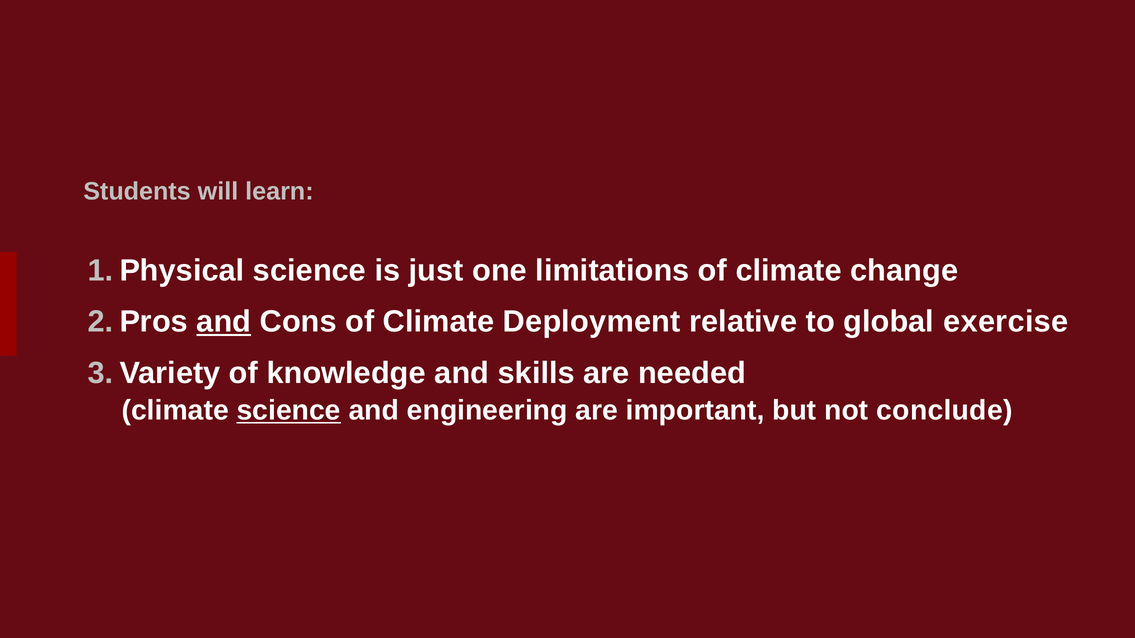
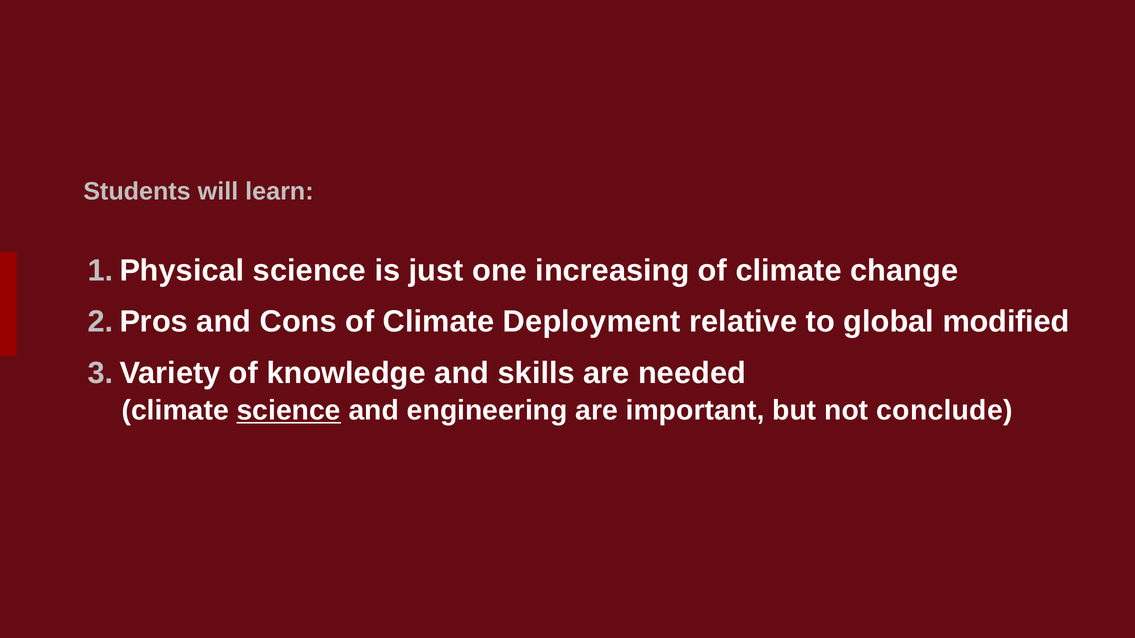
limitations: limitations -> increasing
and at (224, 322) underline: present -> none
exercise: exercise -> modified
